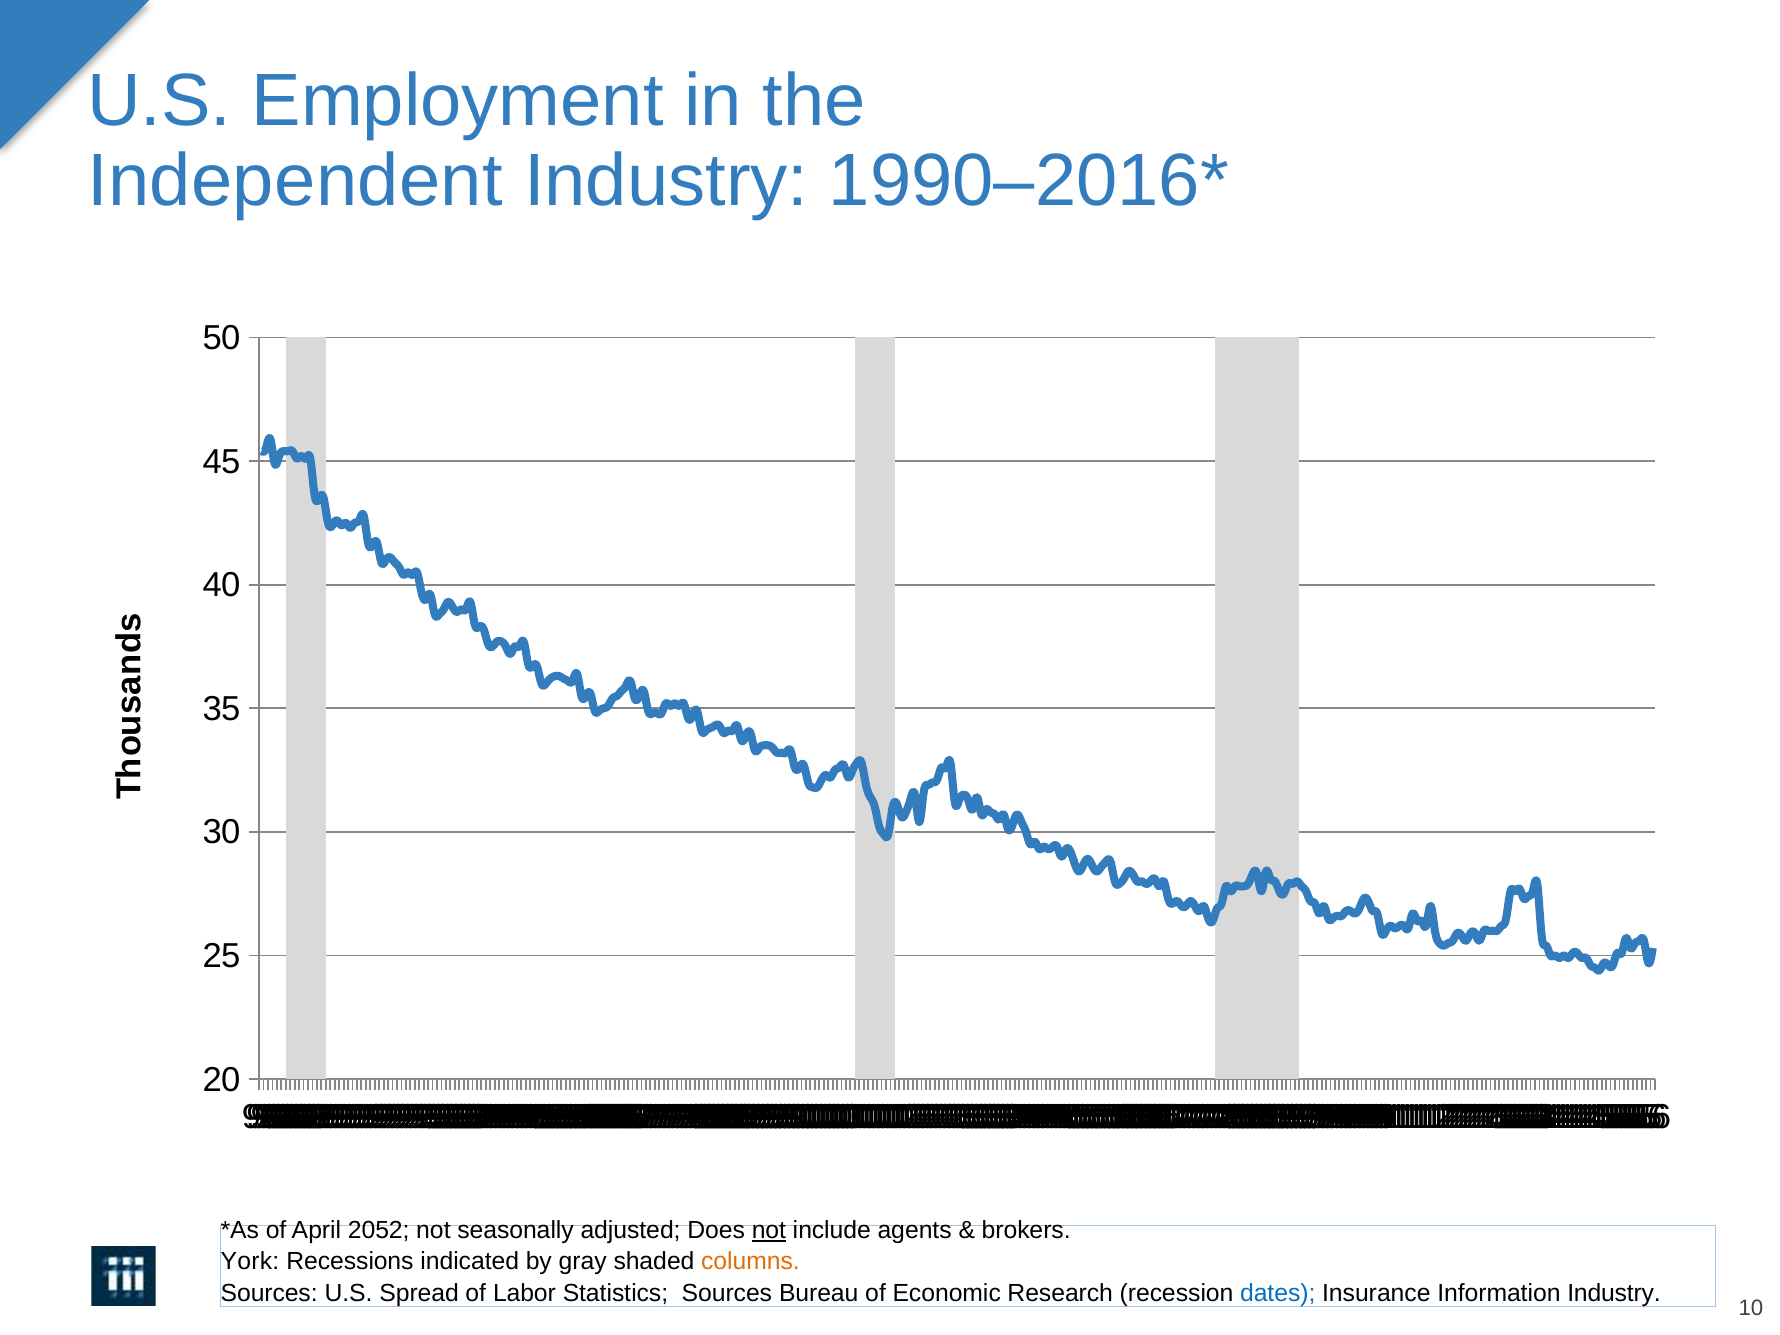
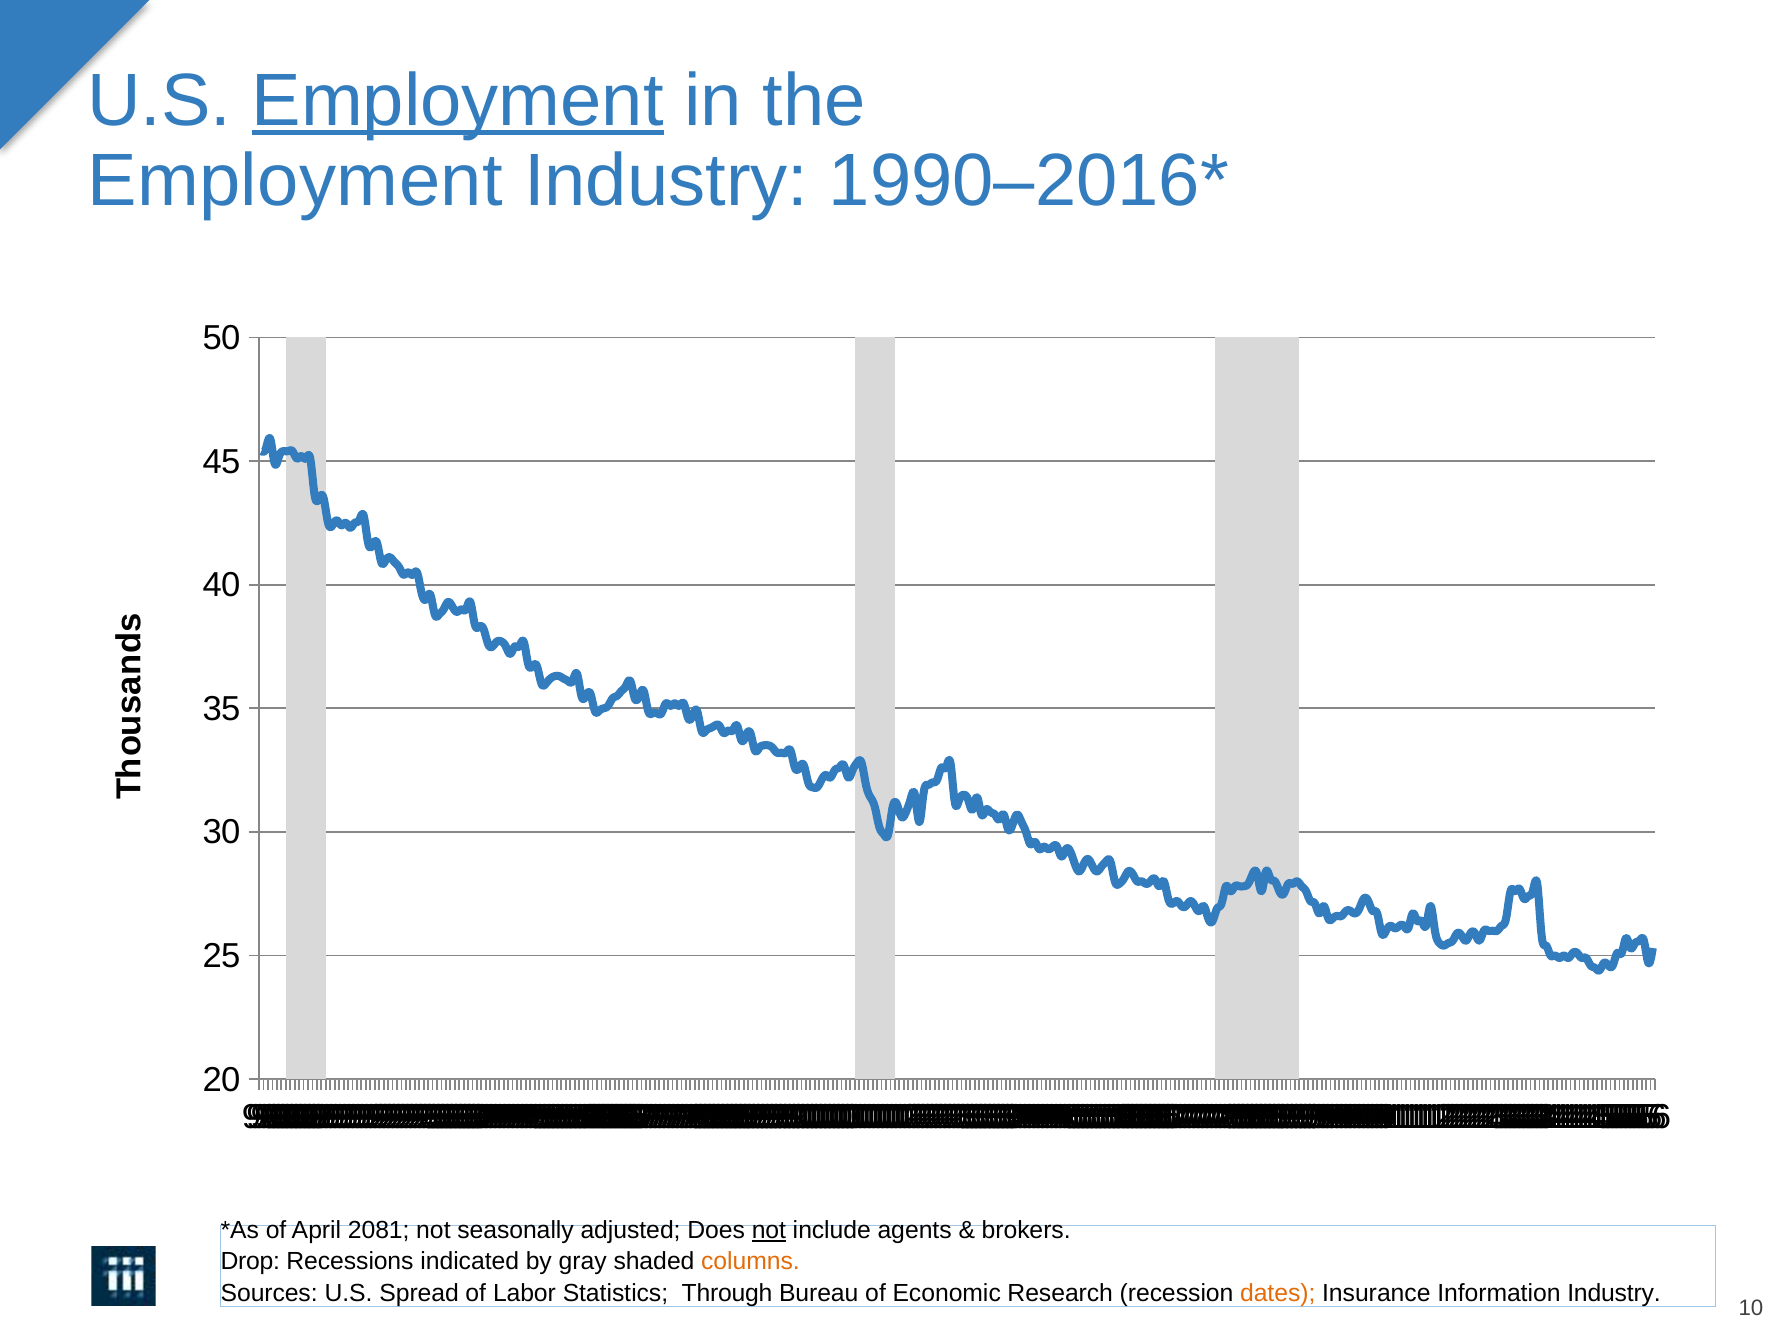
Employment at (458, 101) underline: none -> present
Independent at (295, 181): Independent -> Employment
2052: 2052 -> 2081
York: York -> Drop
Statistics Sources: Sources -> Through
dates colour: blue -> orange
